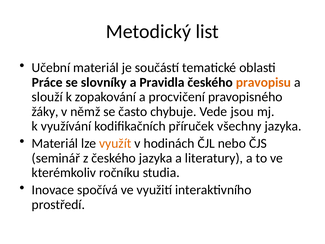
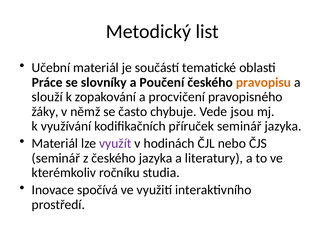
Pravidla: Pravidla -> Poučení
příruček všechny: všechny -> seminář
využít colour: orange -> purple
